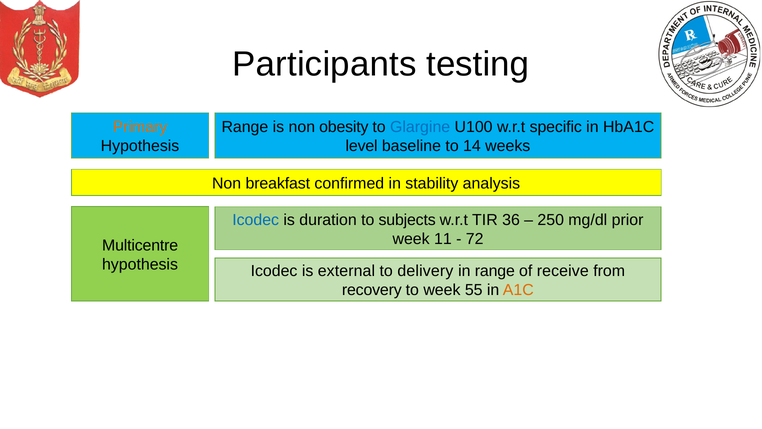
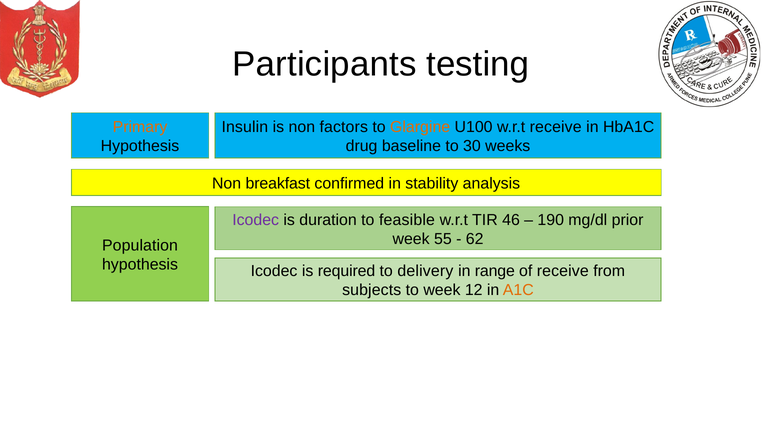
Range at (245, 127): Range -> Insulin
obesity: obesity -> factors
Glargine colour: blue -> orange
w.r.t specific: specific -> receive
level: level -> drug
14: 14 -> 30
Icodec at (256, 220) colour: blue -> purple
subjects: subjects -> feasible
36: 36 -> 46
250: 250 -> 190
11: 11 -> 55
72: 72 -> 62
Multicentre: Multicentre -> Population
external: external -> required
recovery: recovery -> subjects
55: 55 -> 12
